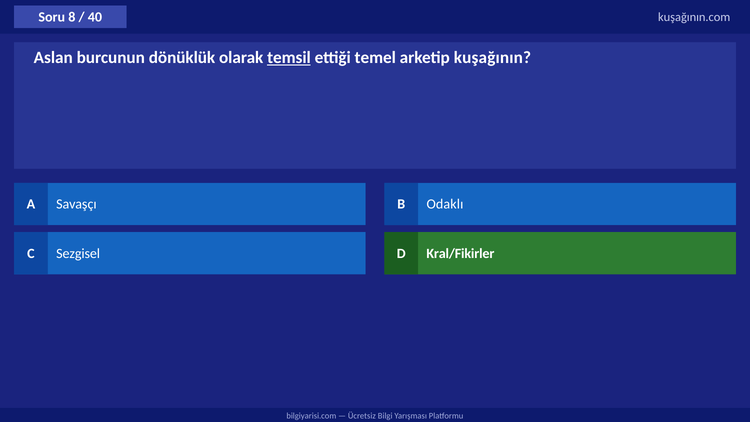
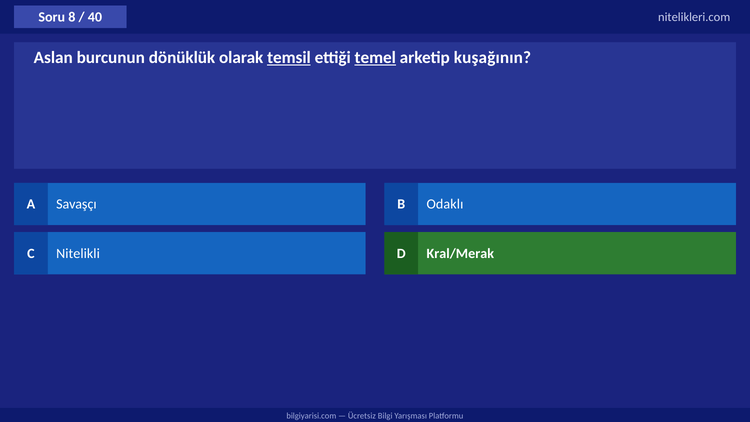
kuşağının.com: kuşağının.com -> nitelikleri.com
temel underline: none -> present
Sezgisel: Sezgisel -> Nitelikli
Kral/Fikirler: Kral/Fikirler -> Kral/Merak
